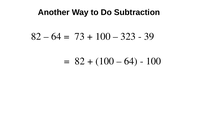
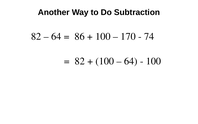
73: 73 -> 86
323: 323 -> 170
39: 39 -> 74
